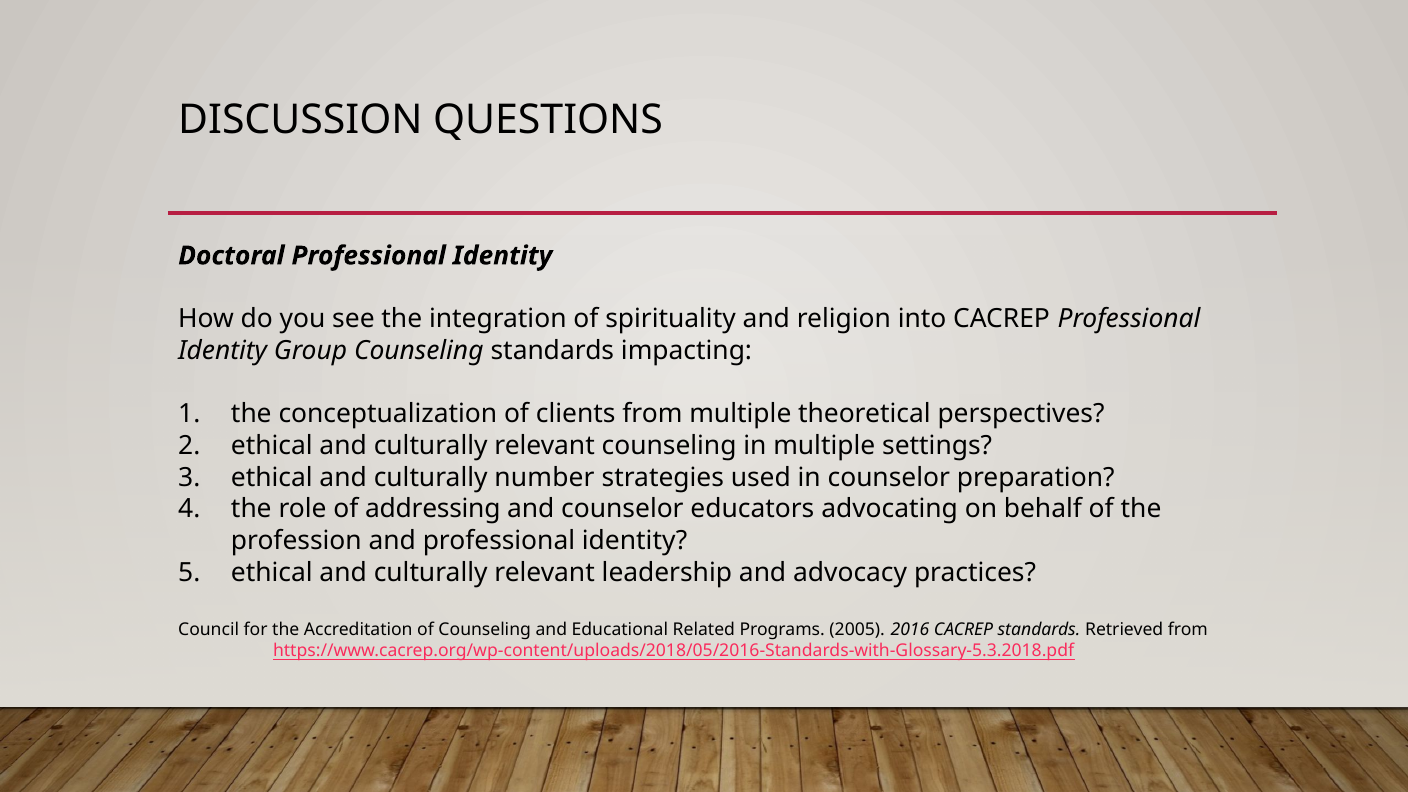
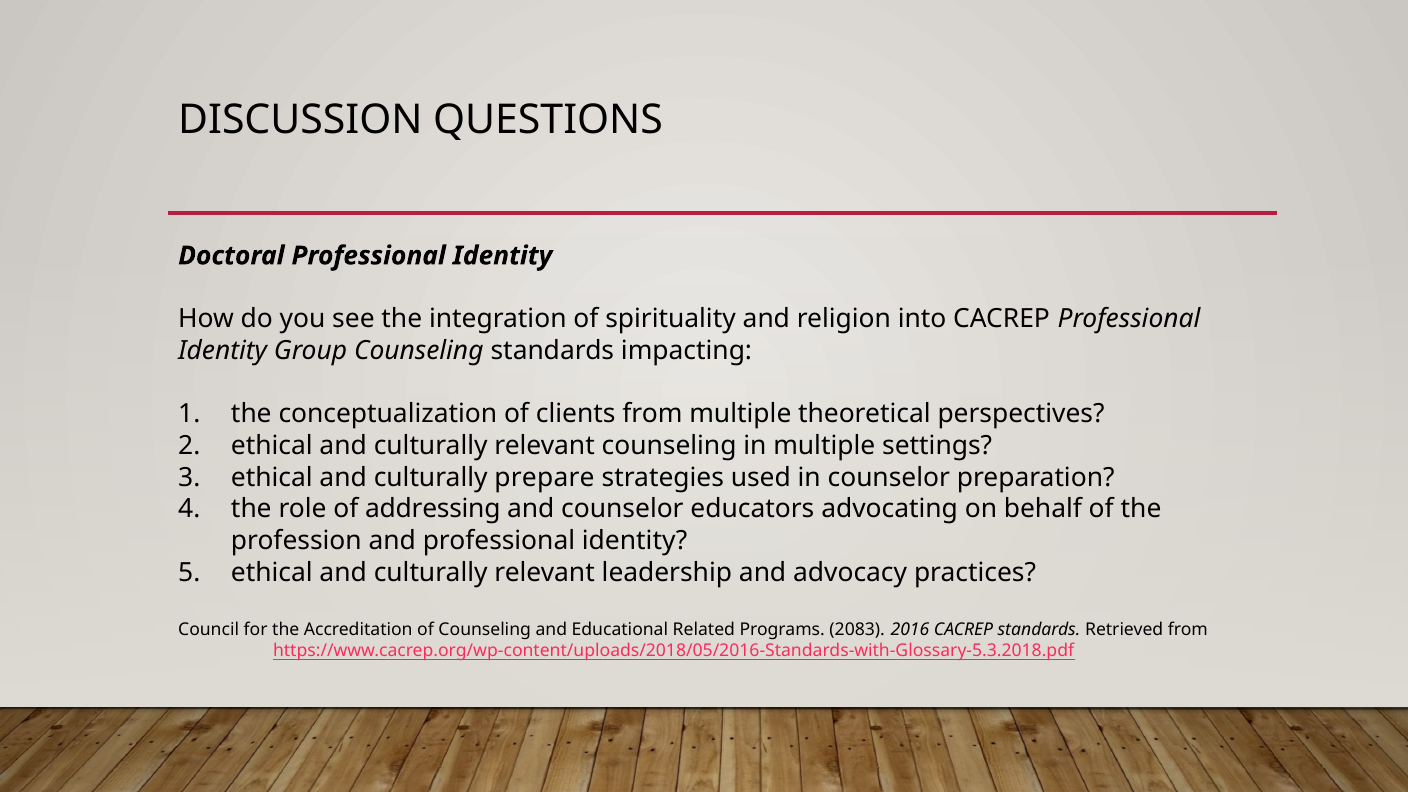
number: number -> prepare
2005: 2005 -> 2083
